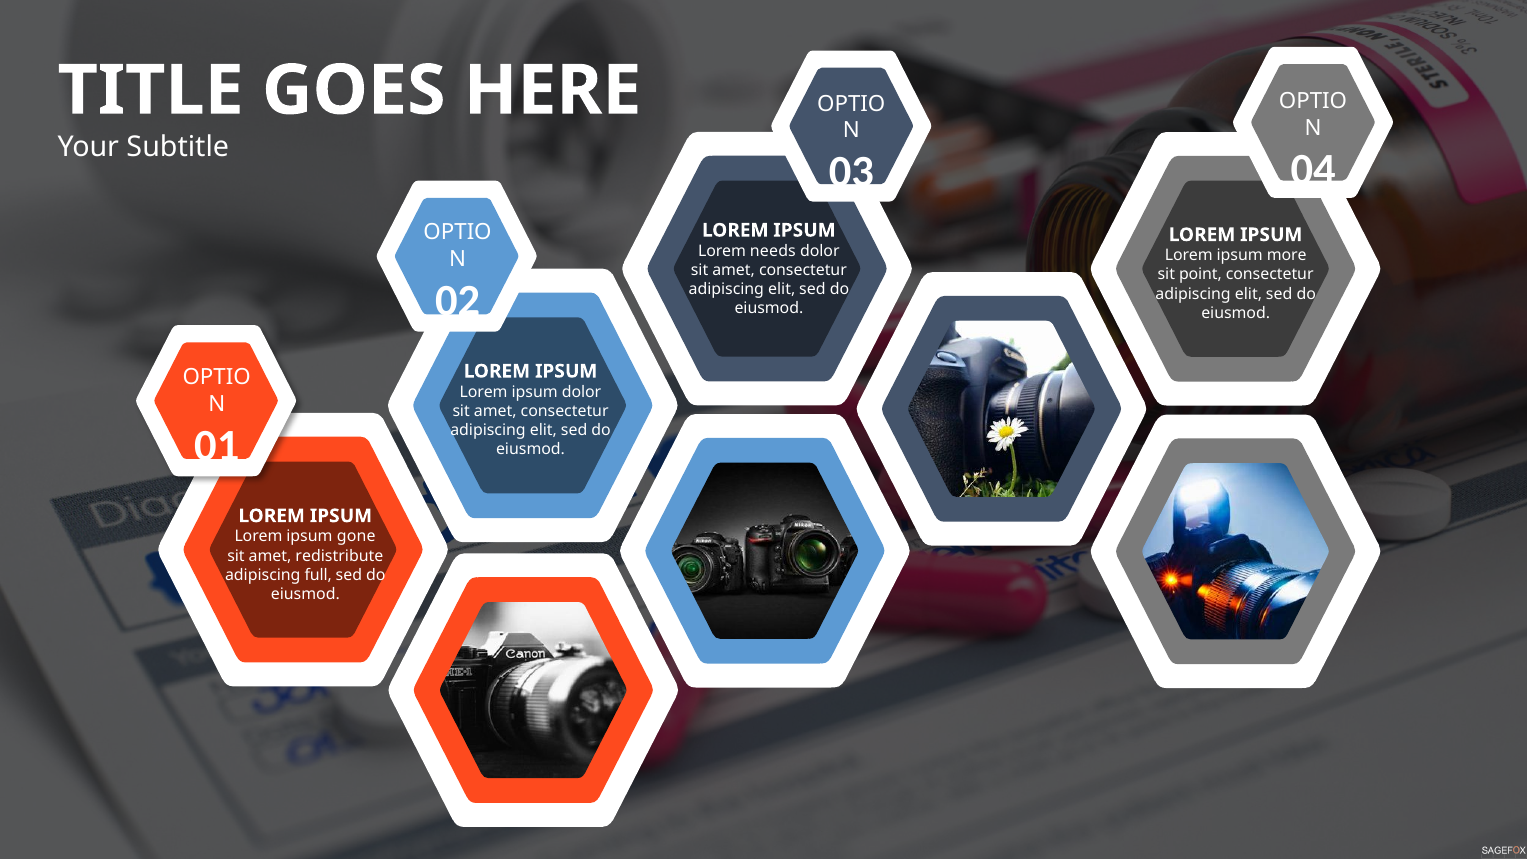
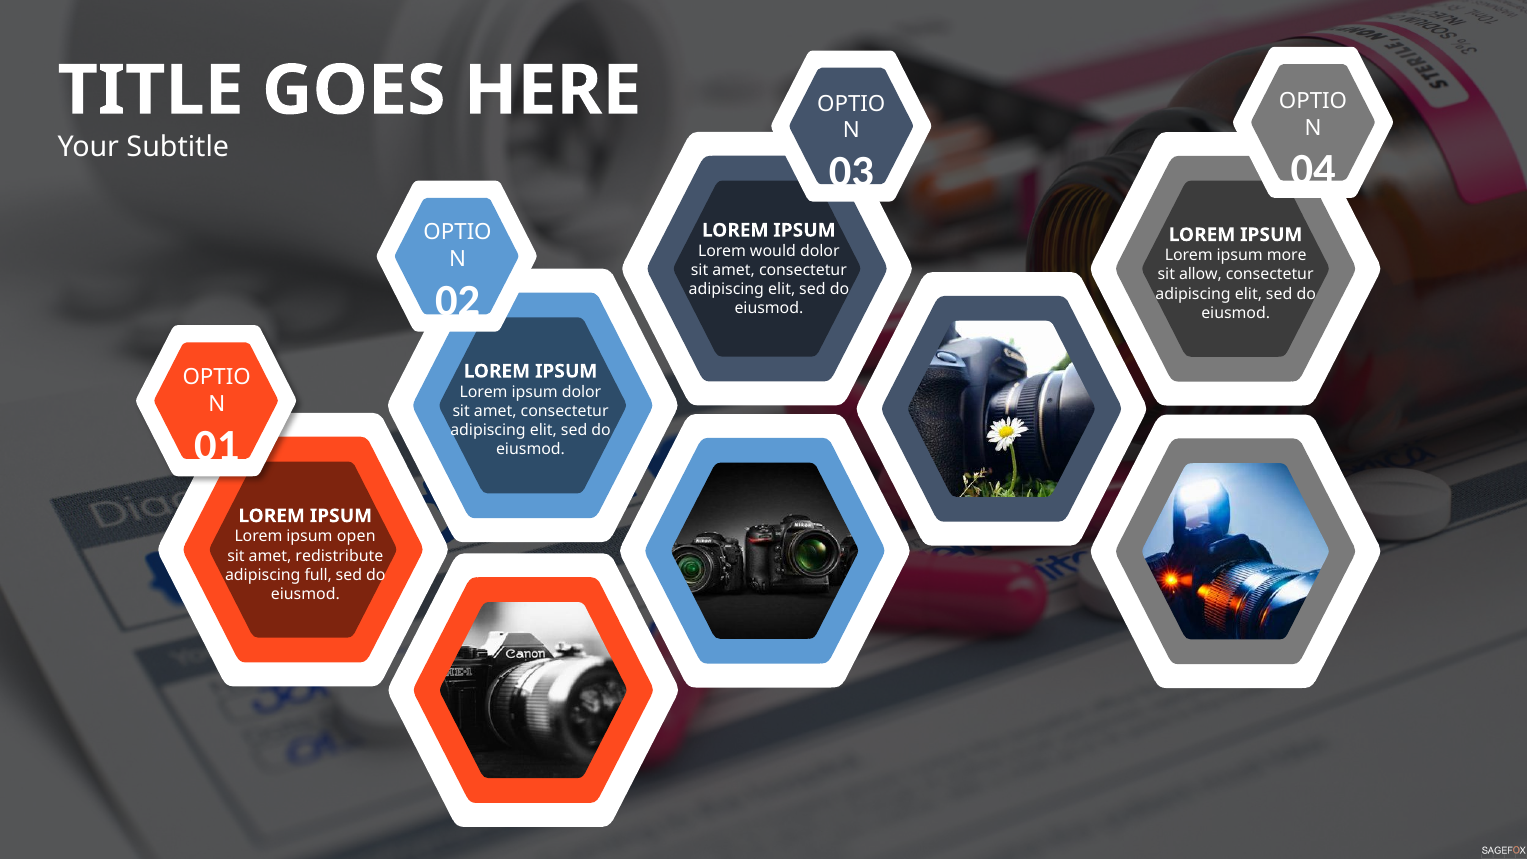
needs: needs -> would
point: point -> allow
gone: gone -> open
